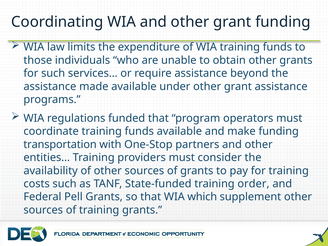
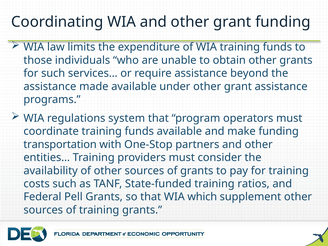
funded: funded -> system
order: order -> ratios
